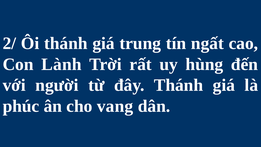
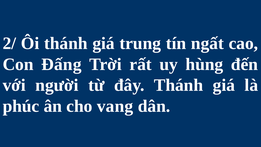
Lành: Lành -> Đấng
